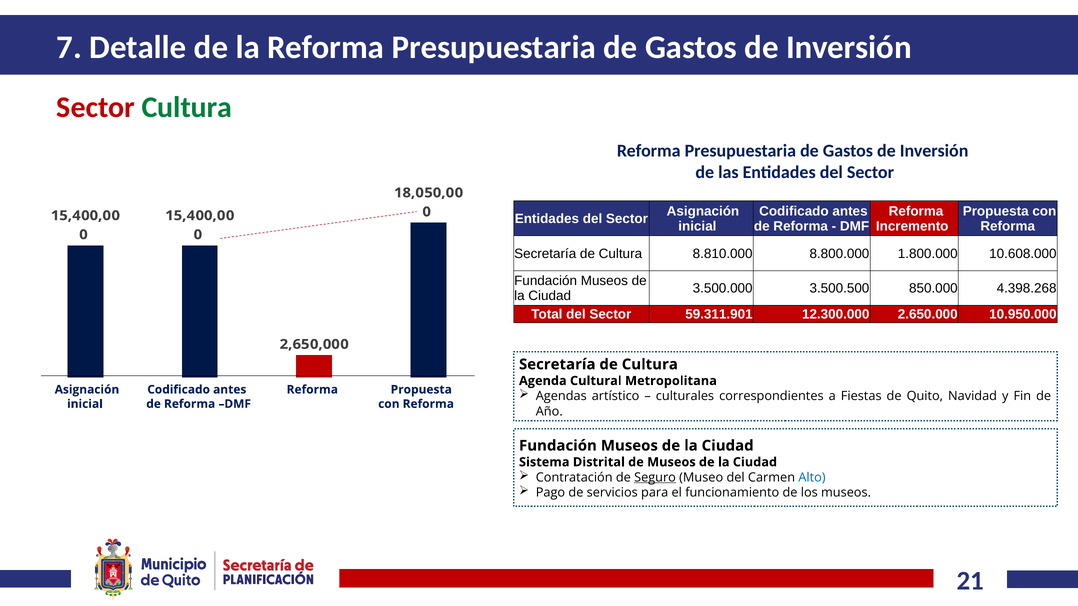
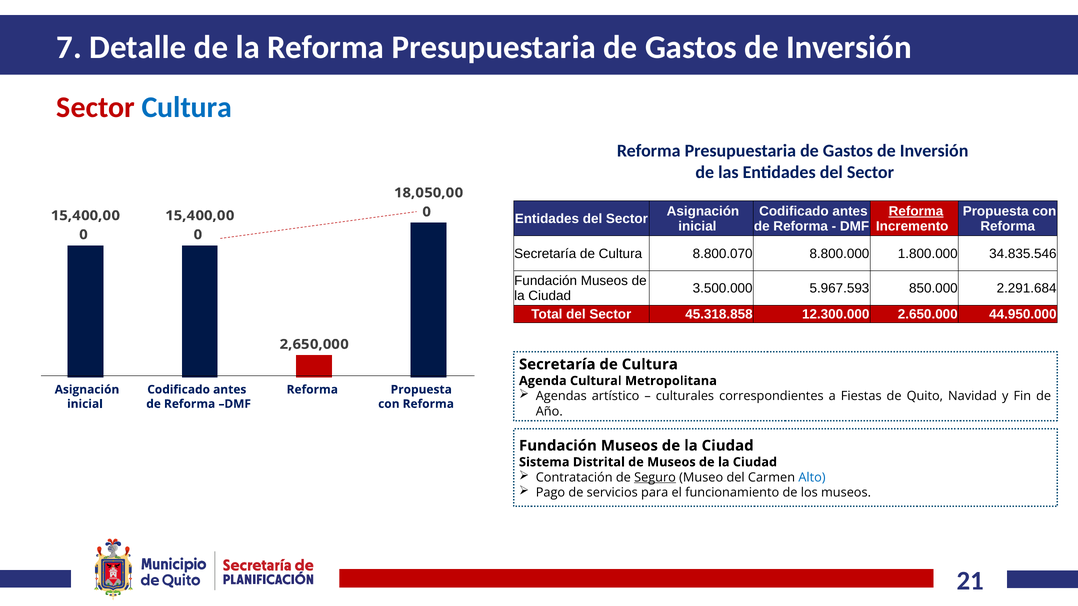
Cultura at (187, 107) colour: green -> blue
Reforma at (916, 211) underline: none -> present
8.810.000: 8.810.000 -> 8.800.070
10.608.000: 10.608.000 -> 34.835.546
3.500.500: 3.500.500 -> 5.967.593
4.398.268: 4.398.268 -> 2.291.684
59.311.901: 59.311.901 -> 45.318.858
10.950.000: 10.950.000 -> 44.950.000
